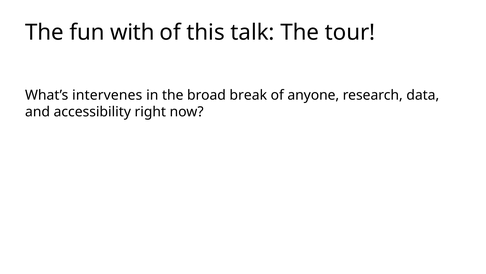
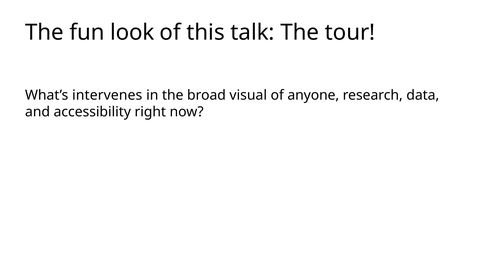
with: with -> look
break: break -> visual
